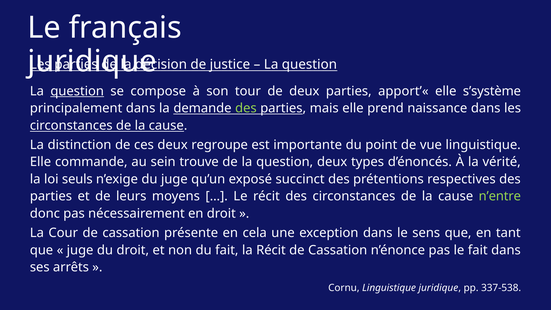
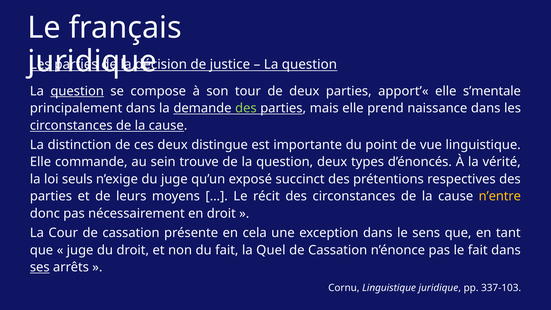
s’système: s’système -> s’mentale
regroupe: regroupe -> distingue
n’entre colour: light green -> yellow
la Récit: Récit -> Quel
ses underline: none -> present
337-538: 337-538 -> 337-103
